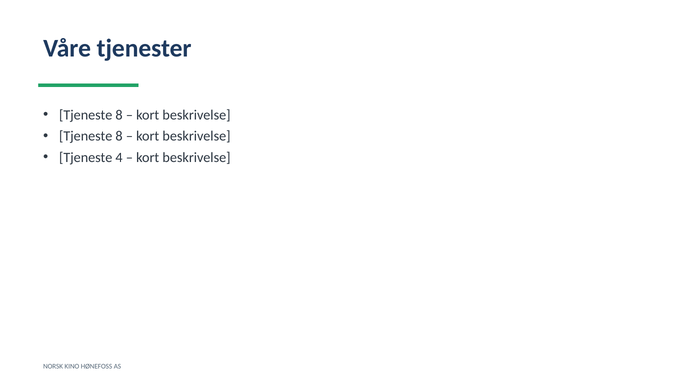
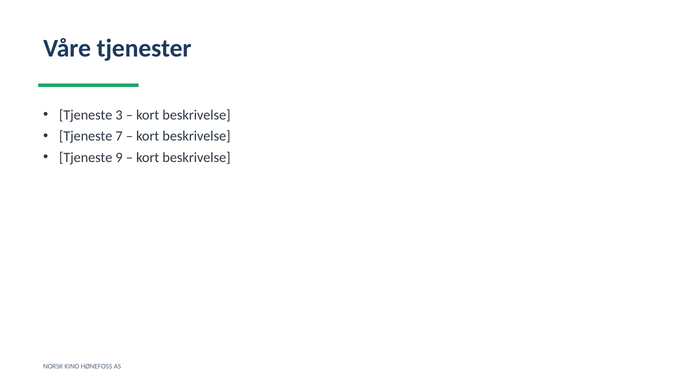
8 at (119, 115): 8 -> 3
8 at (119, 136): 8 -> 7
4: 4 -> 9
